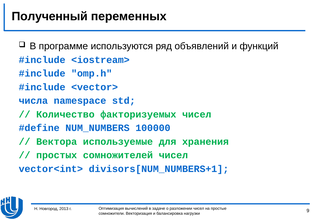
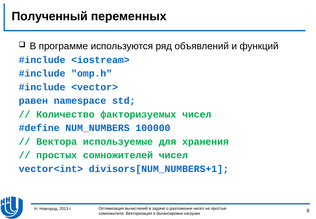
числа: числа -> равен
